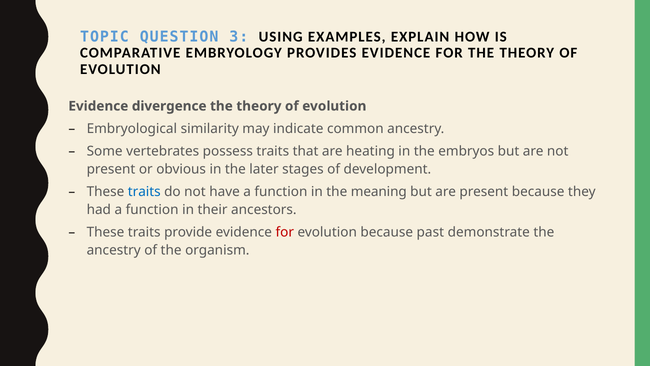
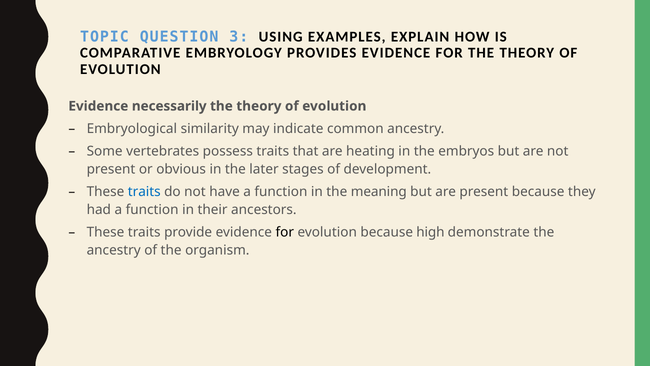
divergence: divergence -> necessarily
for at (285, 232) colour: red -> black
past: past -> high
